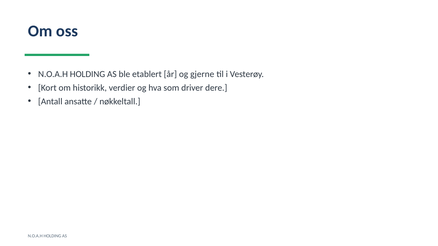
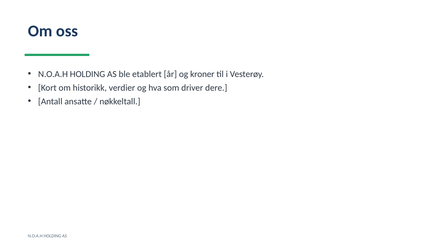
gjerne: gjerne -> kroner
